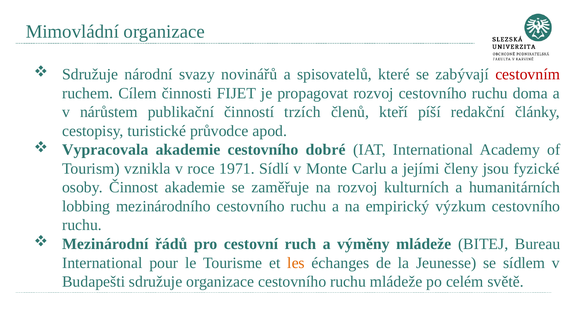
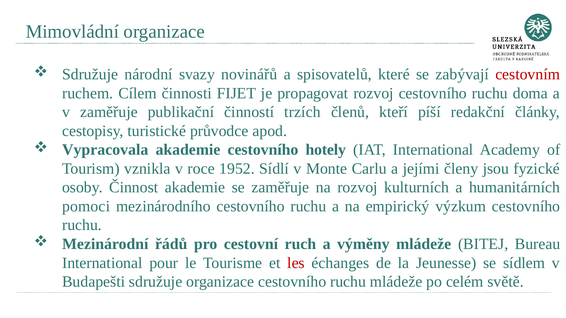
v nárůstem: nárůstem -> zaměřuje
dobré: dobré -> hotely
1971: 1971 -> 1952
lobbing: lobbing -> pomoci
les colour: orange -> red
